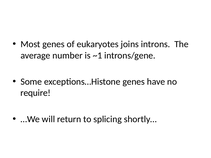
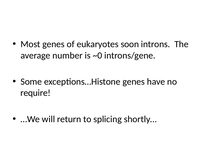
joins: joins -> soon
~1: ~1 -> ~0
